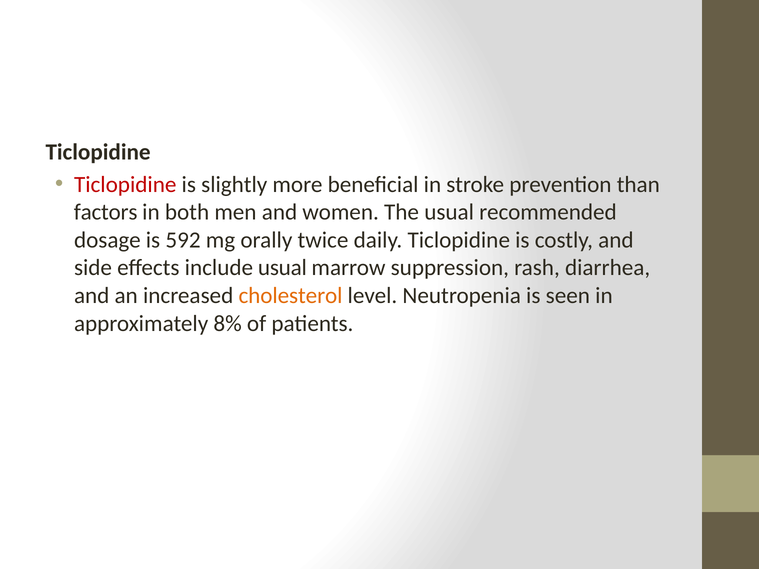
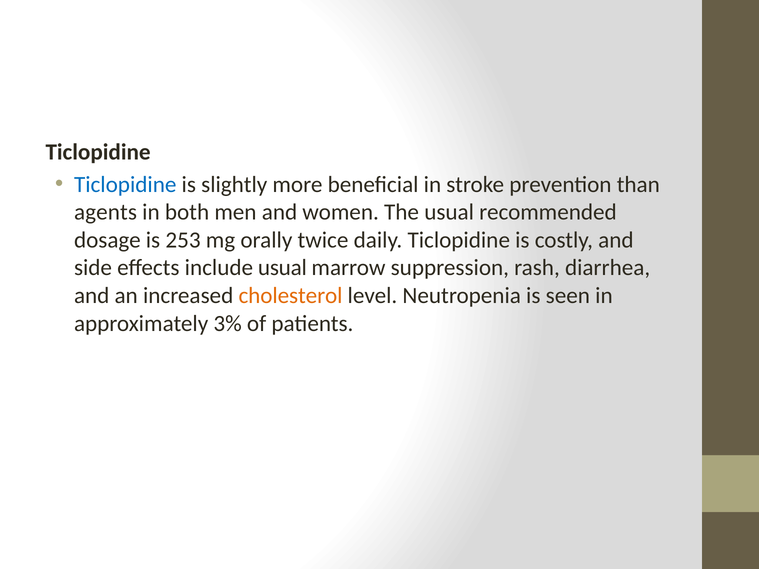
Ticlopidine at (125, 185) colour: red -> blue
factors: factors -> agents
592: 592 -> 253
8%: 8% -> 3%
